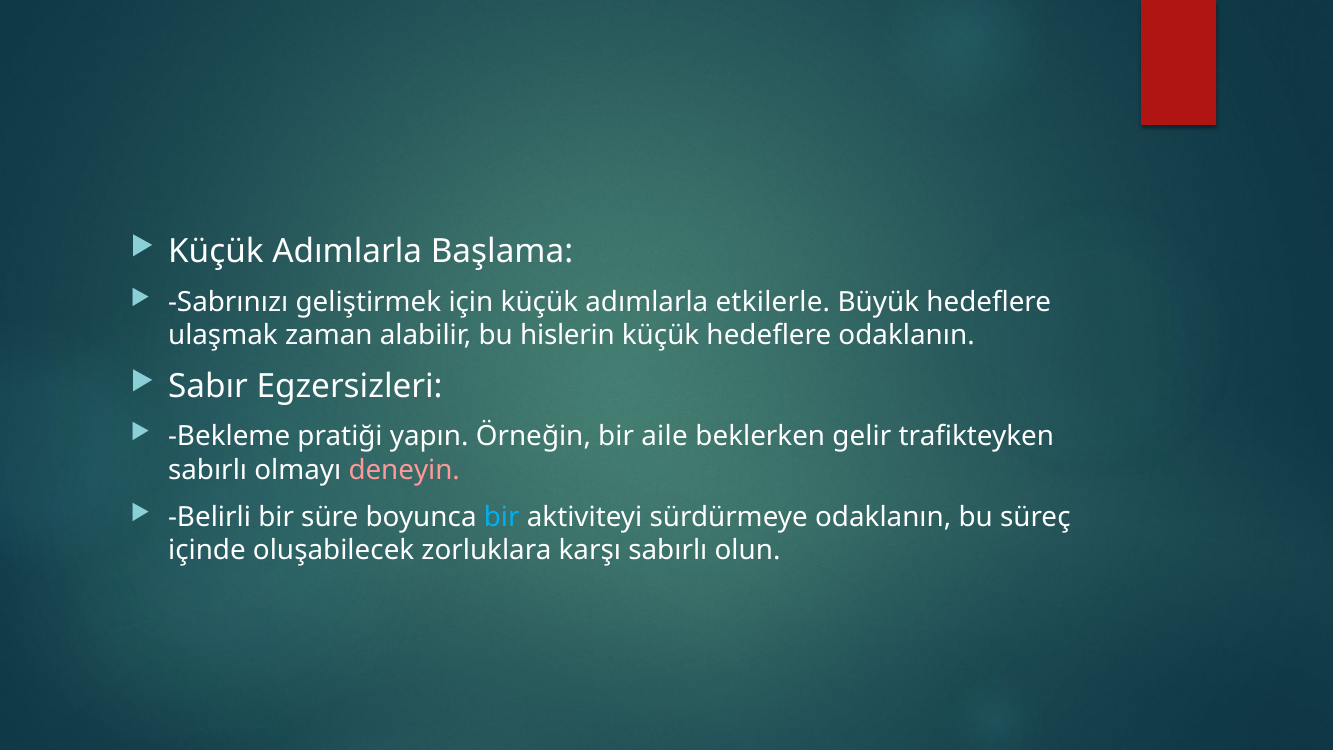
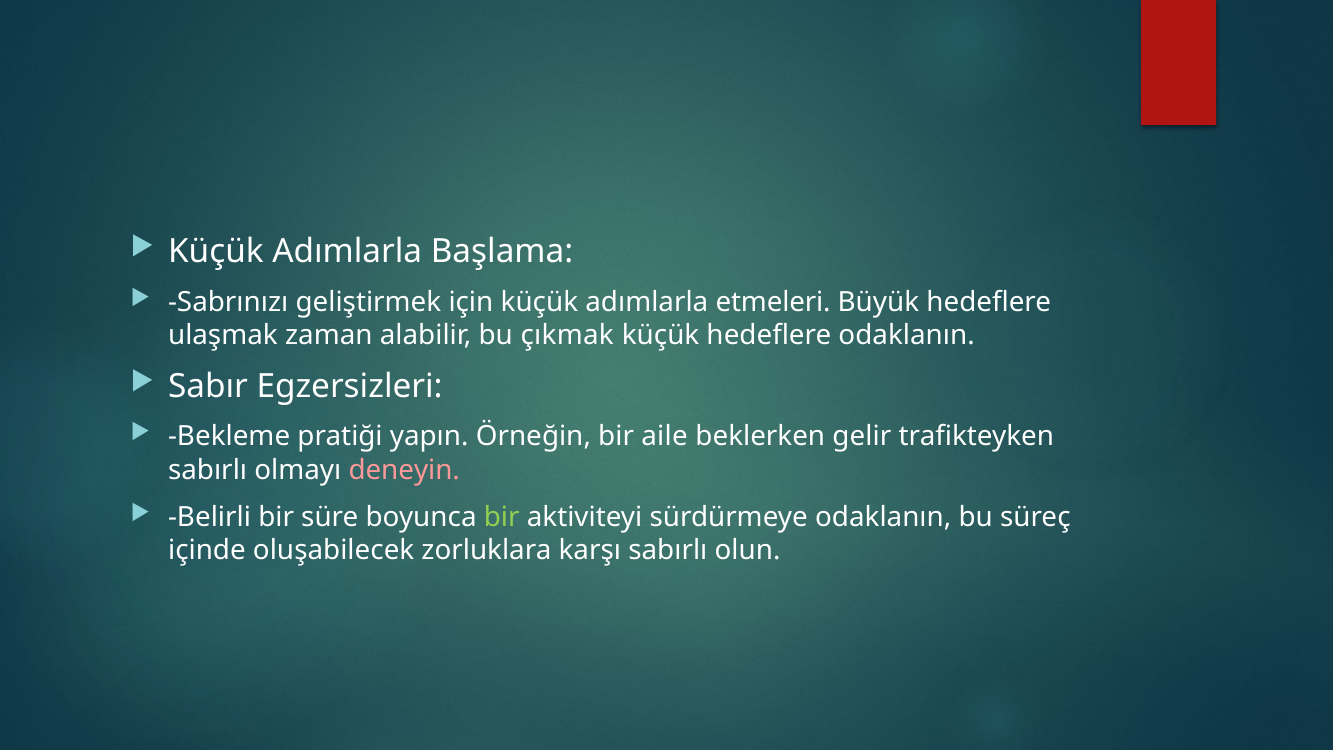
etkilerle: etkilerle -> etmeleri
hislerin: hislerin -> çıkmak
bir at (502, 517) colour: light blue -> light green
